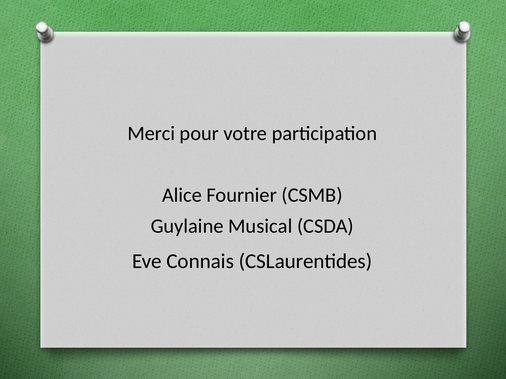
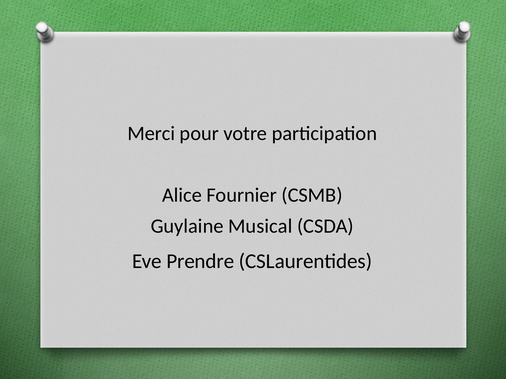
Connais: Connais -> Prendre
